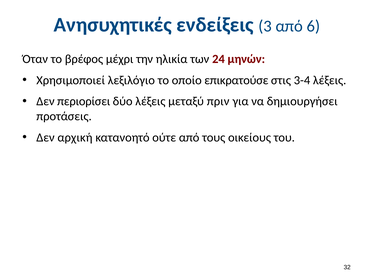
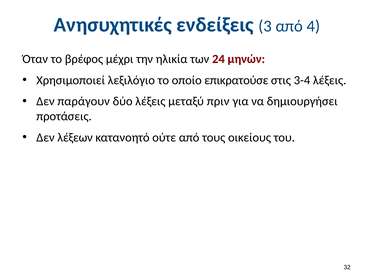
6: 6 -> 4
περιορίσει: περιορίσει -> παράγουν
αρχική: αρχική -> λέξεων
